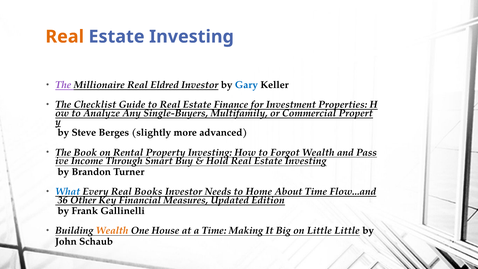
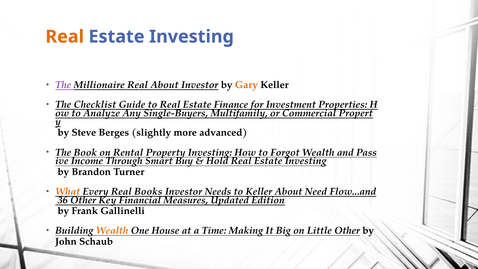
Real Eldred: Eldred -> About
Gary colour: blue -> orange
What colour: blue -> orange
to Home: Home -> Keller
About Time: Time -> Need
Little Little: Little -> Other
